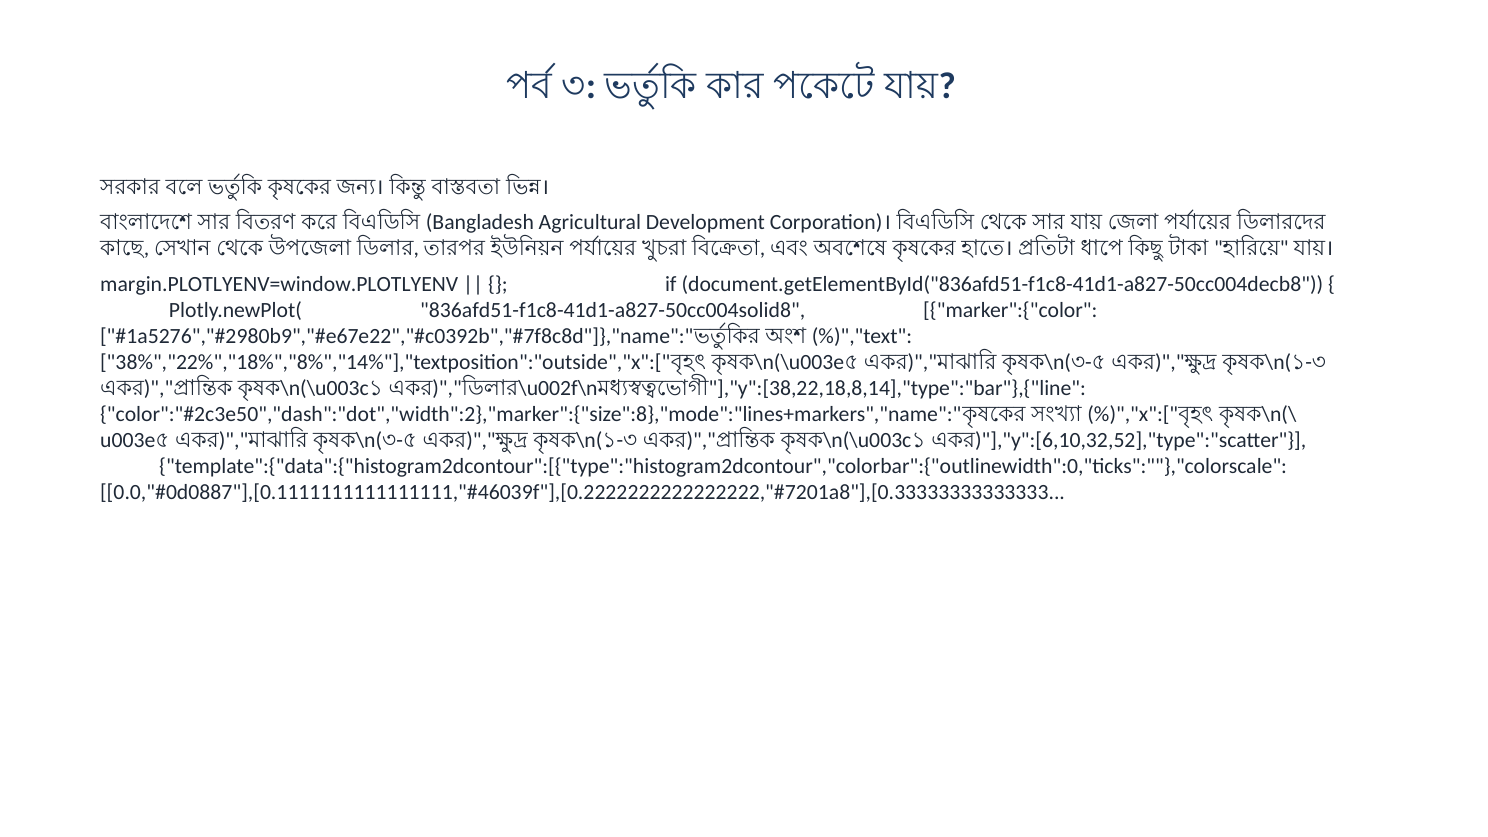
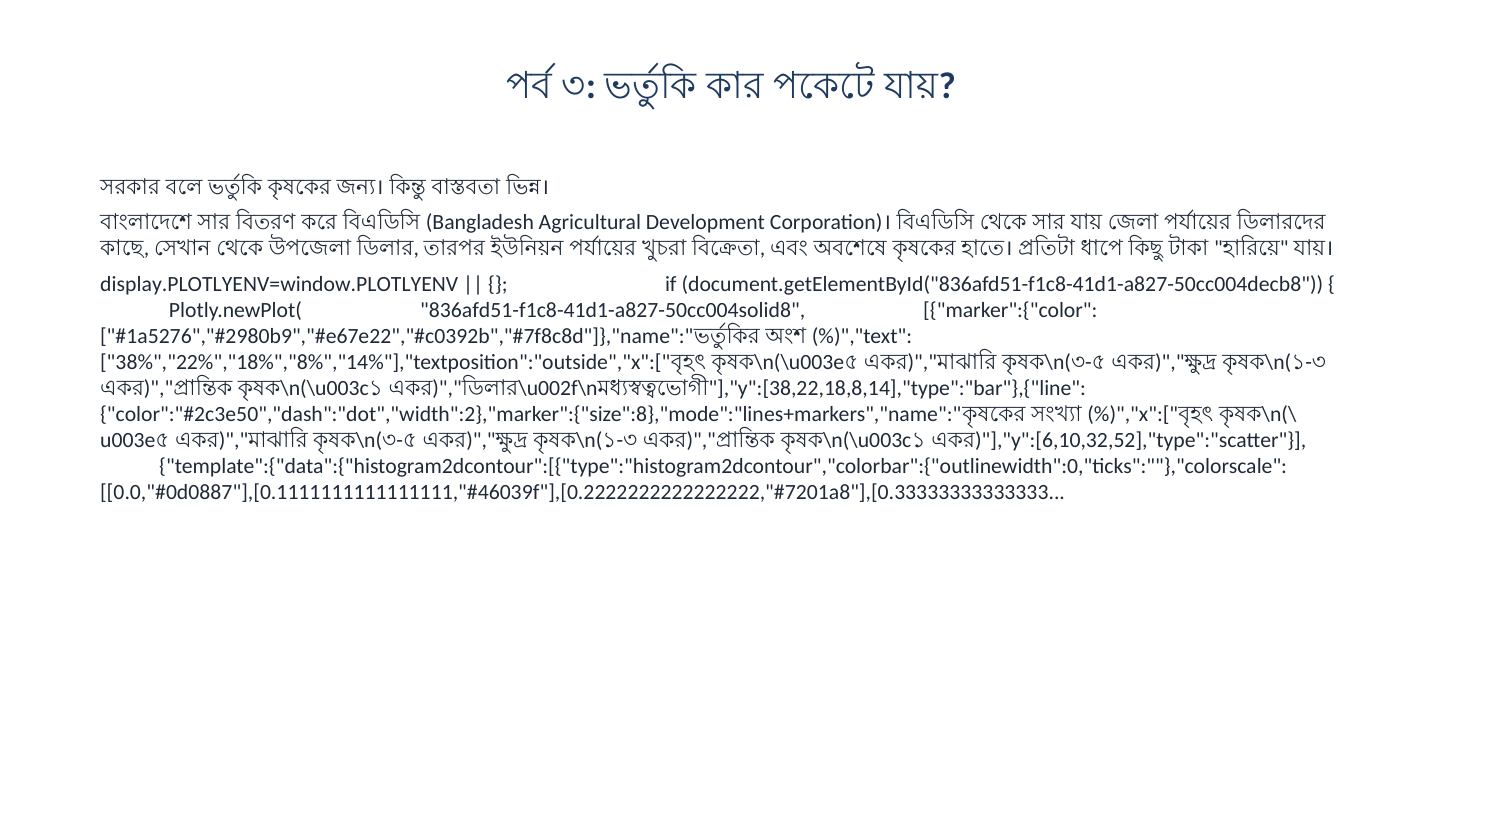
margin.PLOTLYENV=window.PLOTLYENV: margin.PLOTLYENV=window.PLOTLYENV -> display.PLOTLYENV=window.PLOTLYENV
